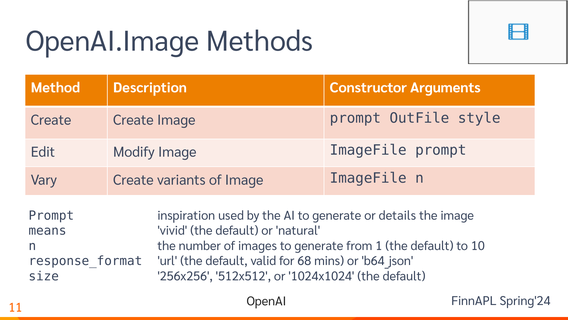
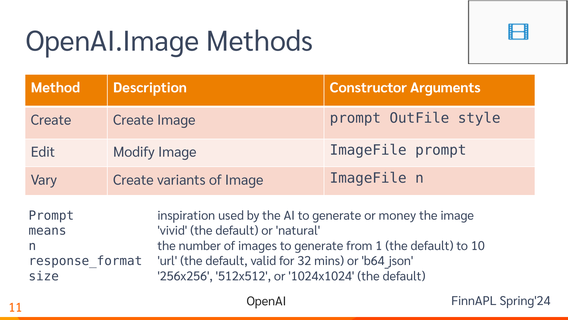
details: details -> money
68: 68 -> 32
